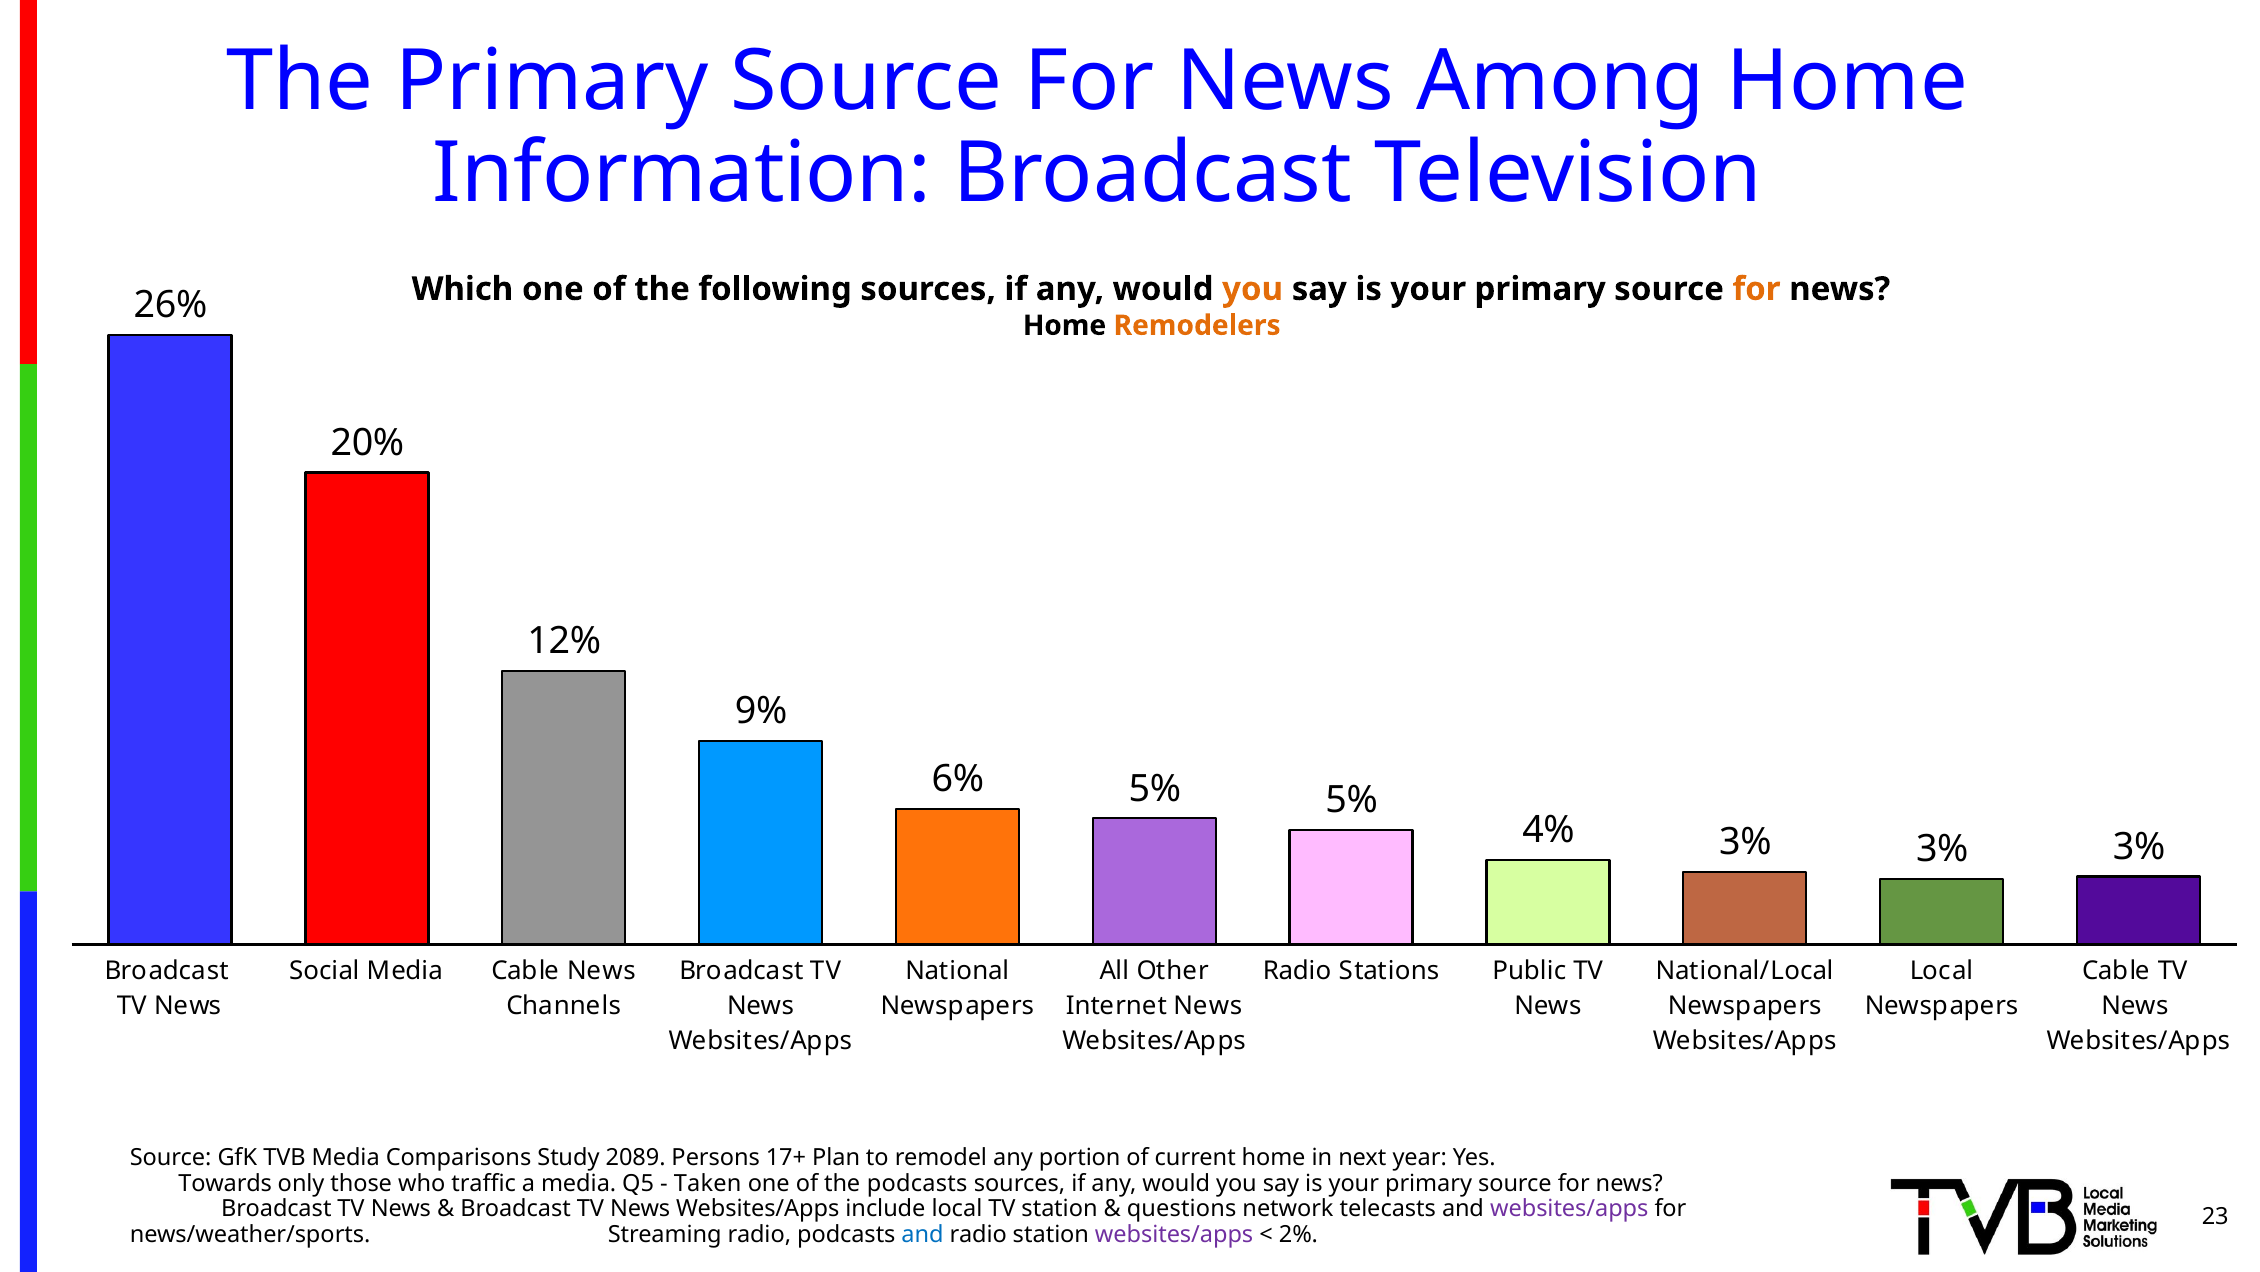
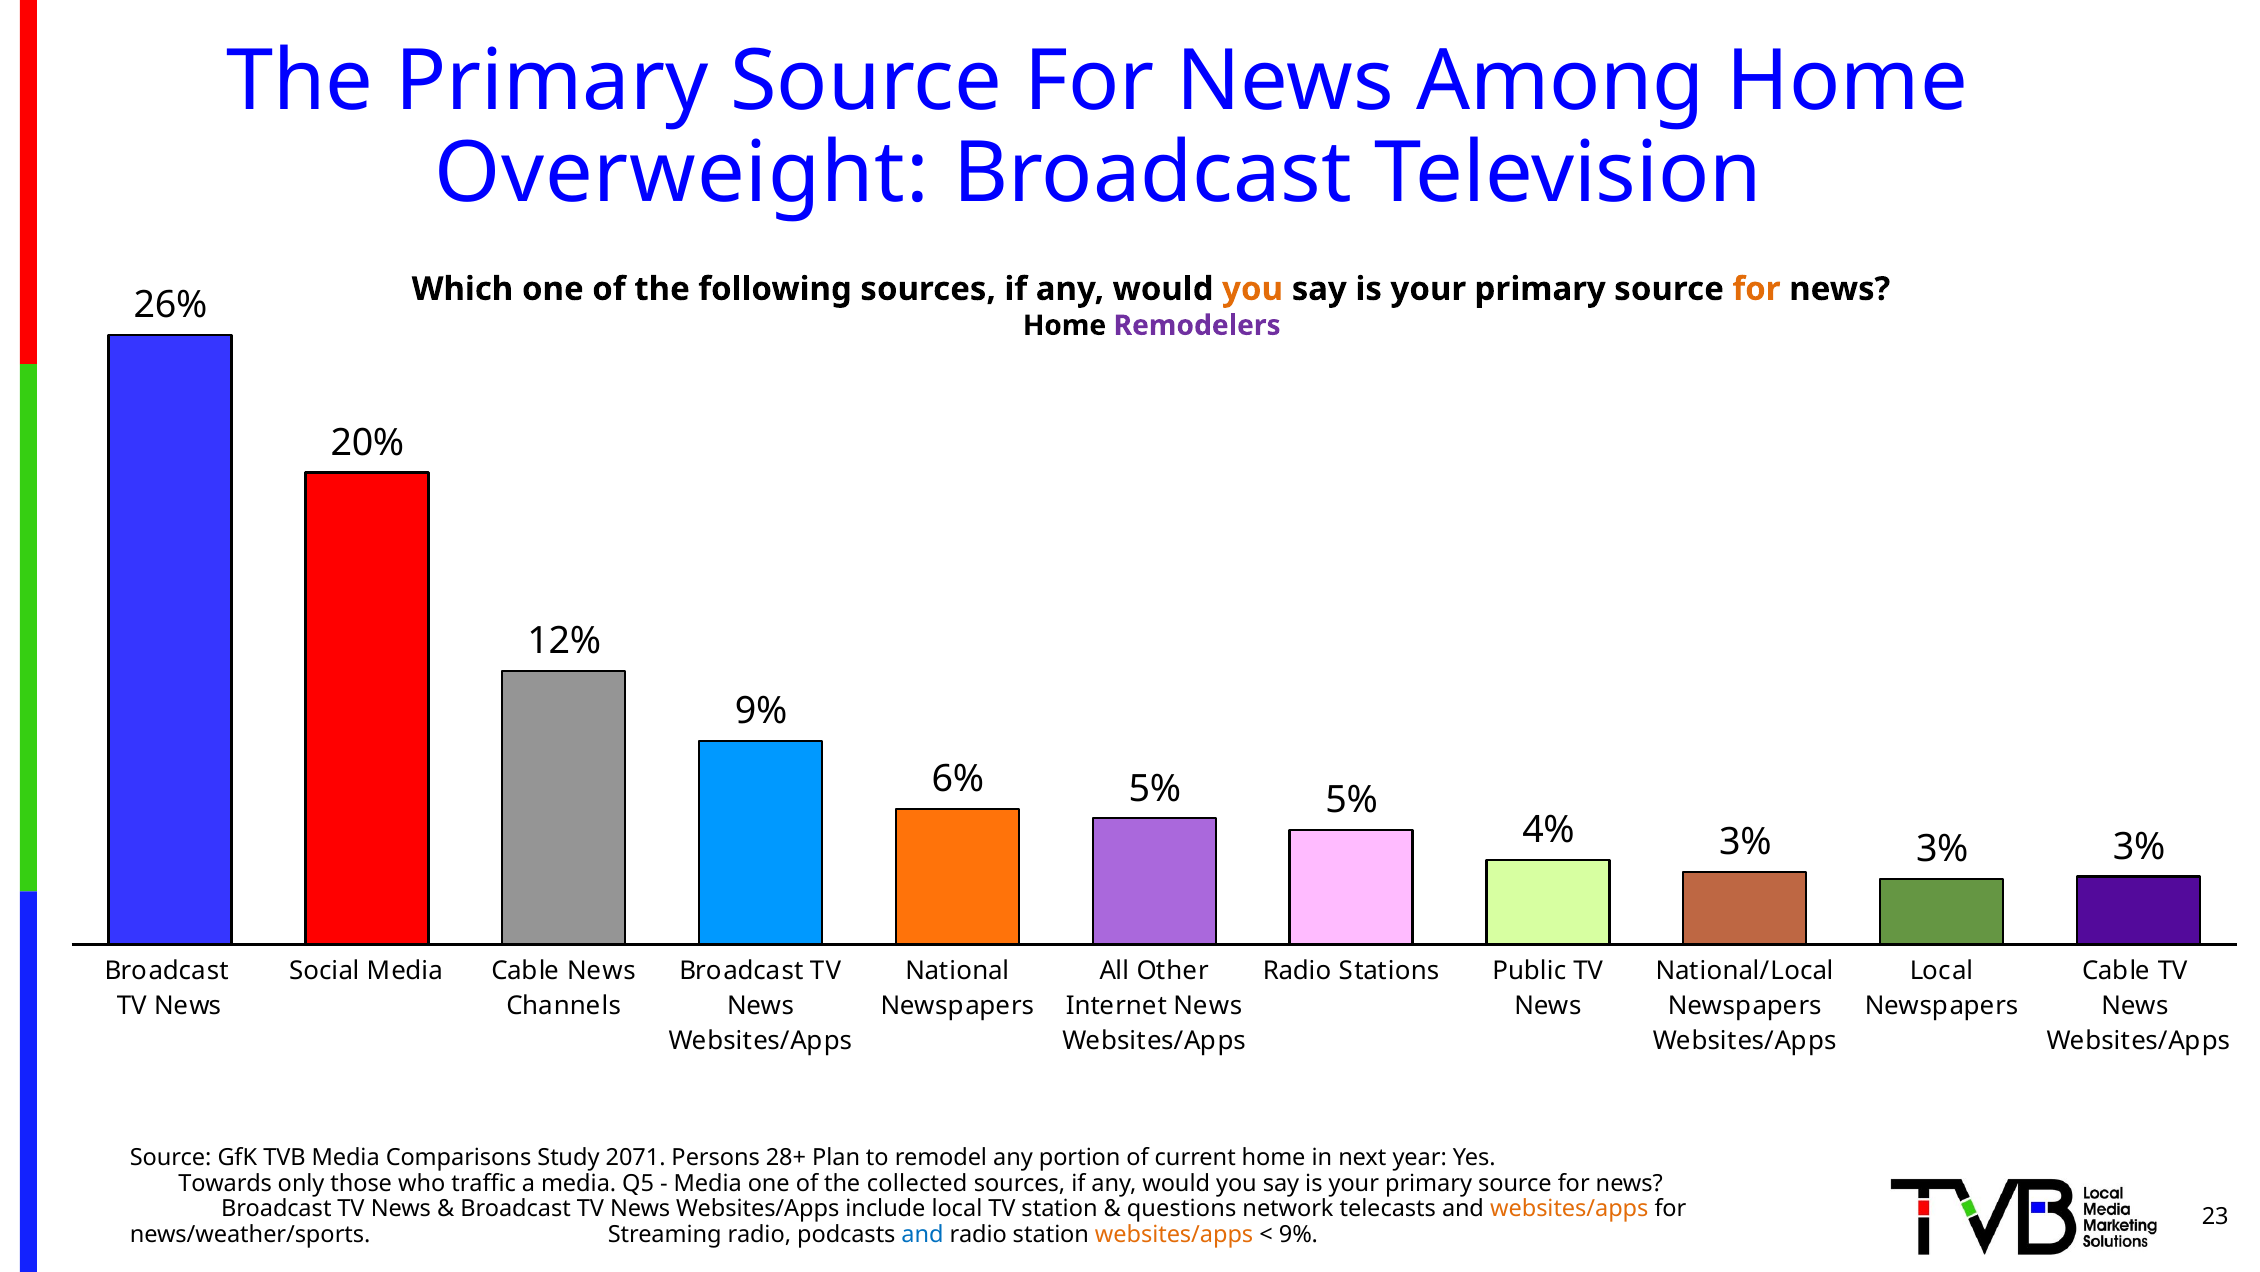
Information: Information -> Overweight
Remodelers colour: orange -> purple
2089: 2089 -> 2071
17+: 17+ -> 28+
Taken at (708, 1183): Taken -> Media
the podcasts: podcasts -> collected
websites/apps at (1569, 1208) colour: purple -> orange
websites/apps at (1174, 1234) colour: purple -> orange
2% at (1298, 1234): 2% -> 9%
